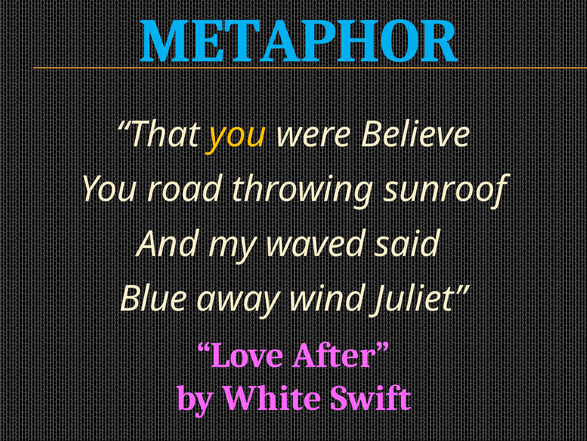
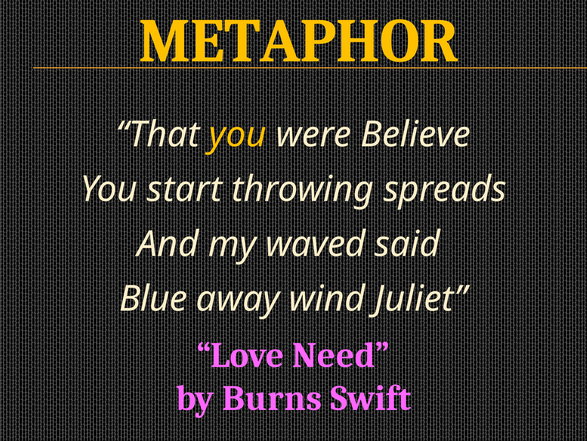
METAPHOR colour: light blue -> yellow
road: road -> start
sunroof: sunroof -> spreads
After: After -> Need
White: White -> Burns
